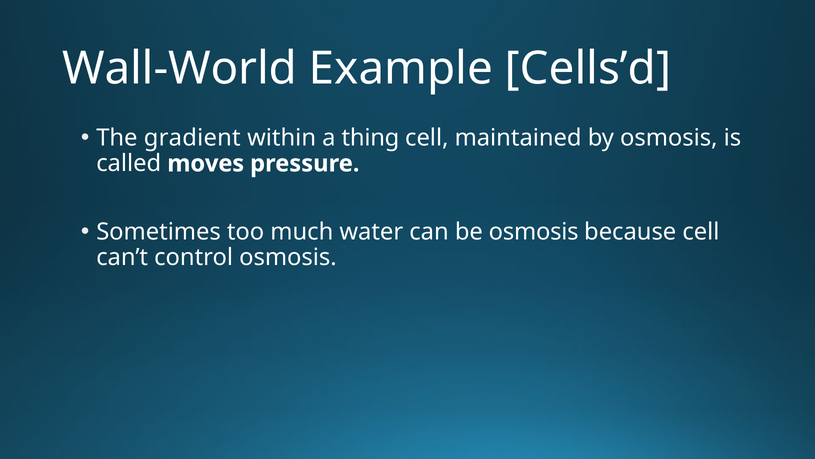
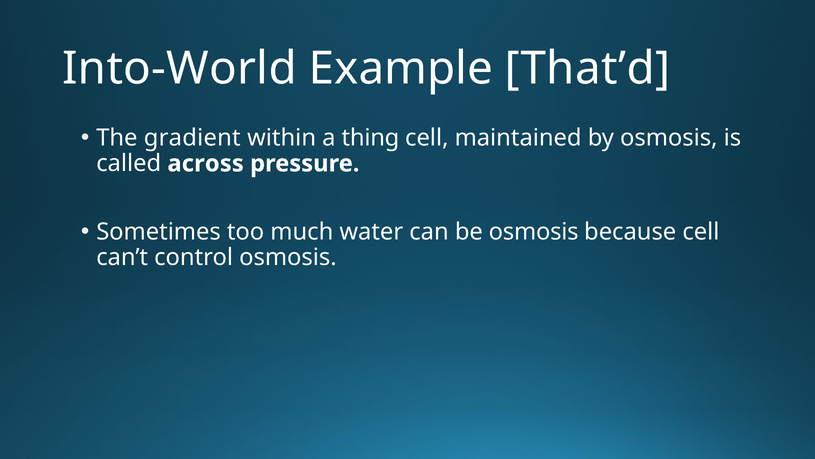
Wall-World: Wall-World -> Into-World
Cells’d: Cells’d -> That’d
moves: moves -> across
